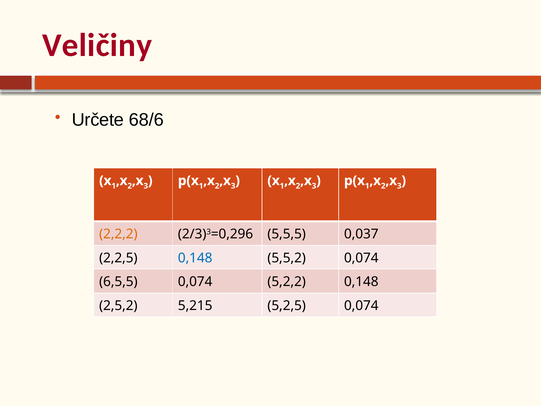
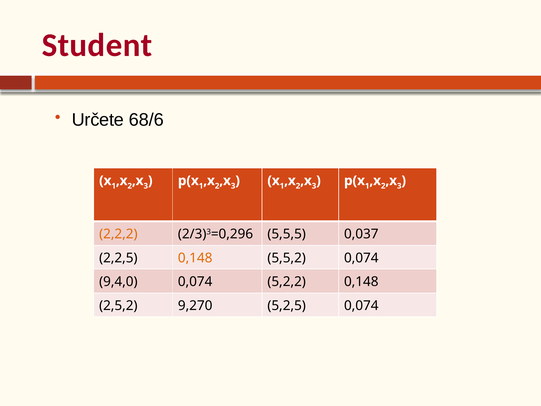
Veličiny: Veličiny -> Student
0,148 at (195, 258) colour: blue -> orange
6,5,5: 6,5,5 -> 9,4,0
5,215: 5,215 -> 9,270
